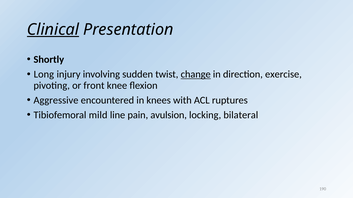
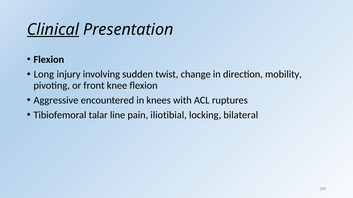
Shortly at (49, 60): Shortly -> Flexion
change underline: present -> none
exercise: exercise -> mobility
mild: mild -> talar
avulsion: avulsion -> iliotibial
